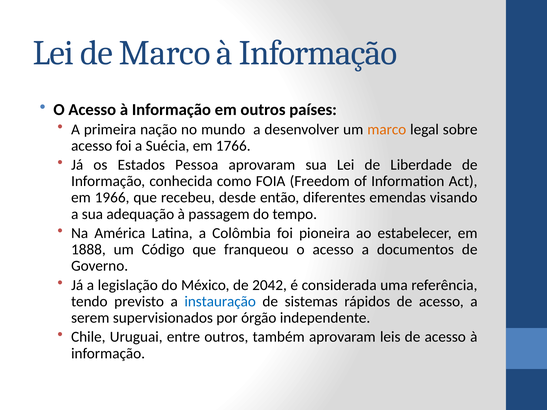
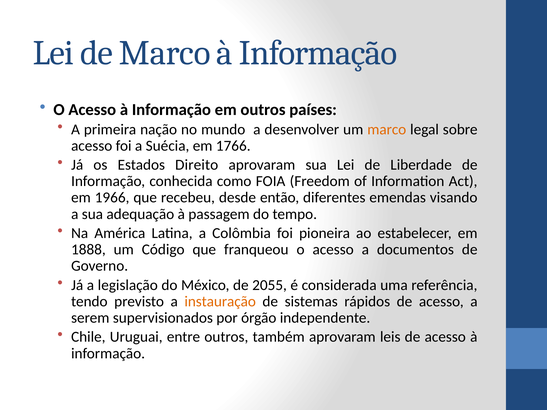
Pessoa: Pessoa -> Direito
2042: 2042 -> 2055
instauração colour: blue -> orange
